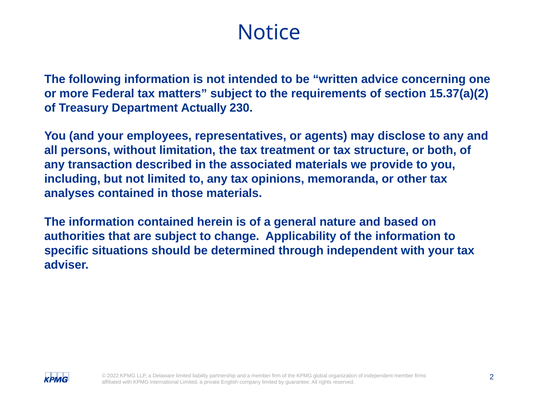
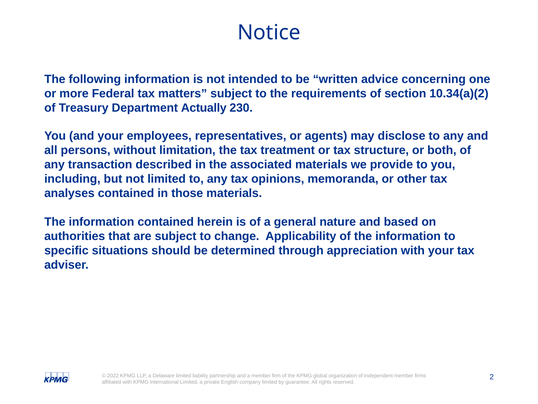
15.37(a)(2: 15.37(a)(2 -> 10.34(a)(2
through independent: independent -> appreciation
